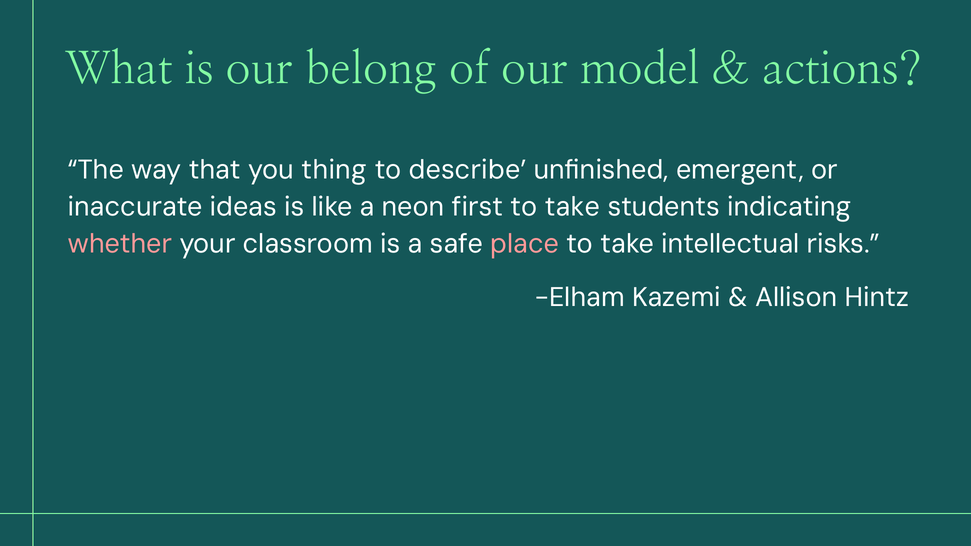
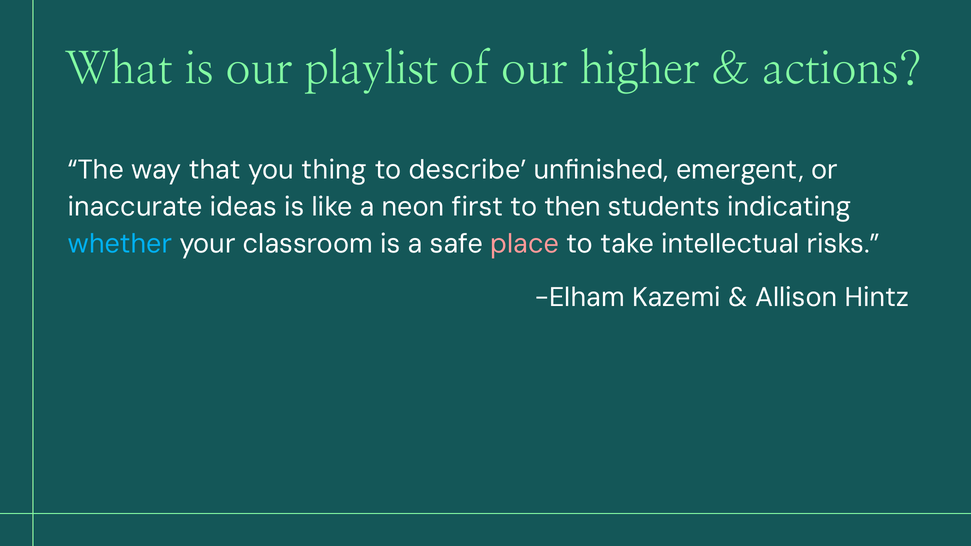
belong: belong -> playlist
model: model -> higher
take at (572, 207): take -> then
whether colour: pink -> light blue
